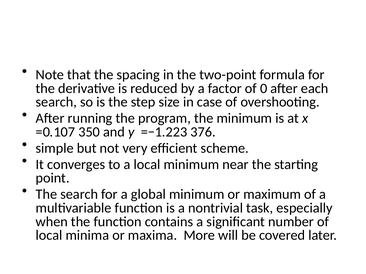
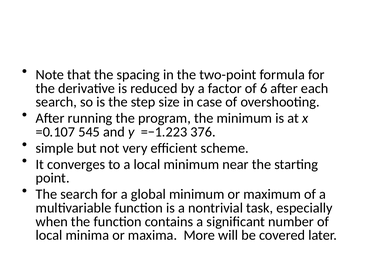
0: 0 -> 6
350: 350 -> 545
